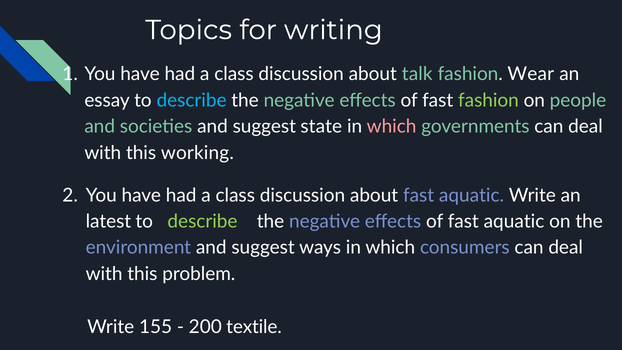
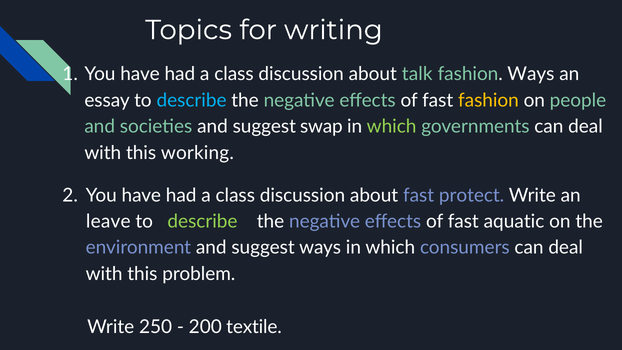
fashion Wear: Wear -> Ways
fashion at (488, 100) colour: light green -> yellow
state: state -> swap
which at (392, 127) colour: pink -> light green
about fast aquatic: aquatic -> protect
latest: latest -> leave
155: 155 -> 250
